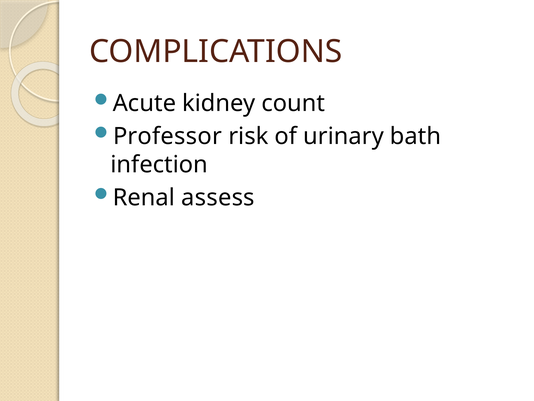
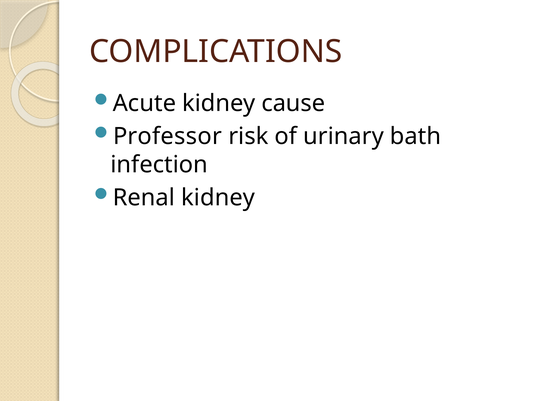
count: count -> cause
Renal assess: assess -> kidney
